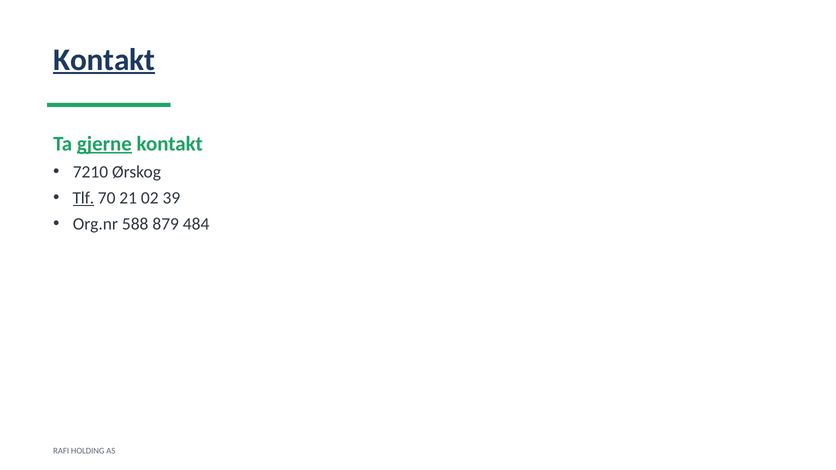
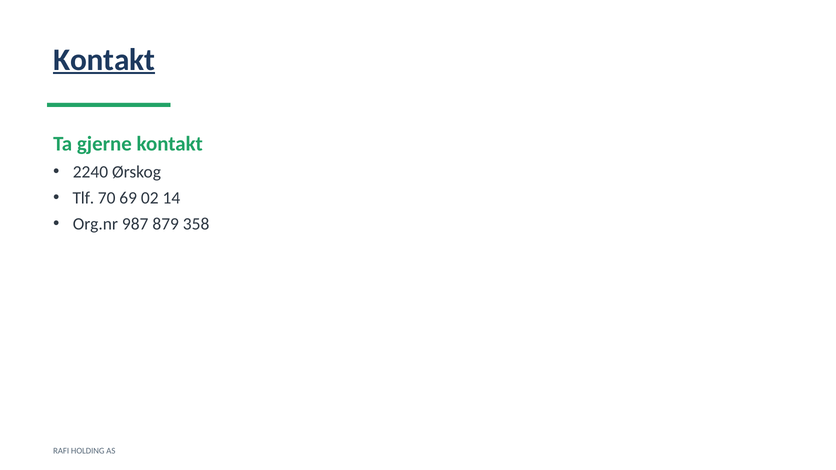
gjerne underline: present -> none
7210: 7210 -> 2240
Tlf underline: present -> none
21: 21 -> 69
39: 39 -> 14
588: 588 -> 987
484: 484 -> 358
